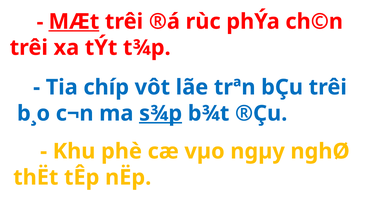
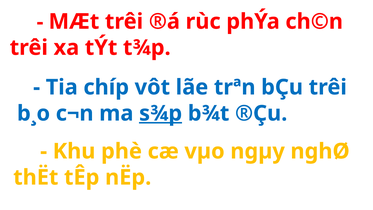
MÆt underline: present -> none
